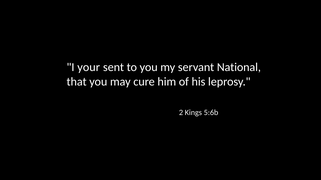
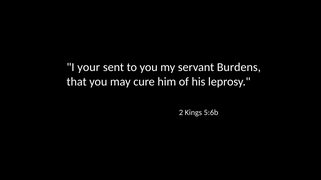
National: National -> Burdens
